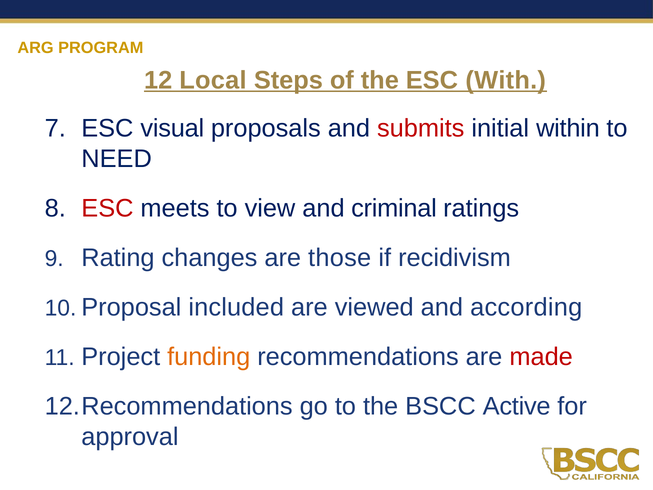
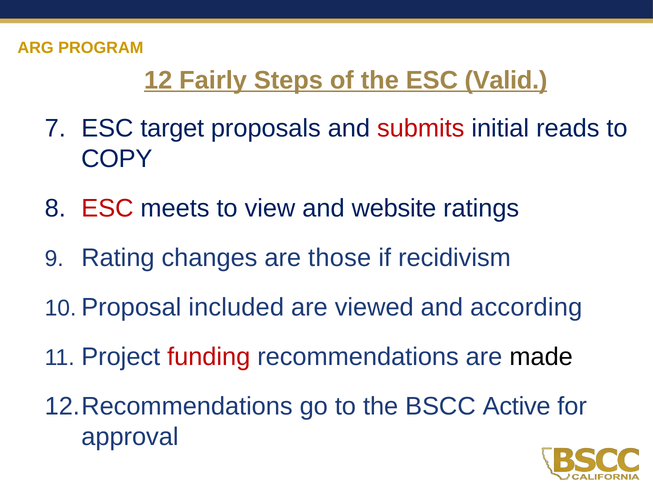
Local: Local -> Fairly
With: With -> Valid
visual: visual -> target
within: within -> reads
NEED: NEED -> COPY
criminal: criminal -> website
funding colour: orange -> red
made colour: red -> black
